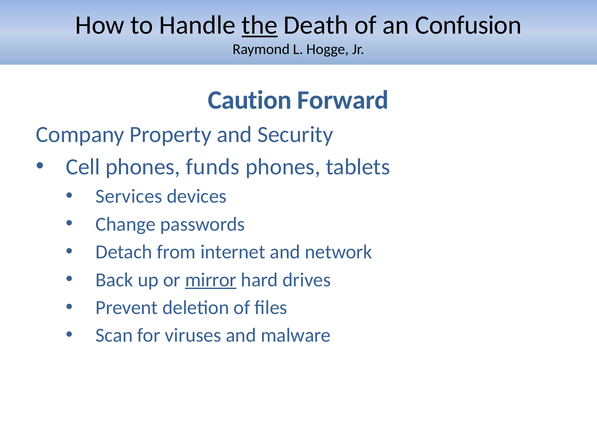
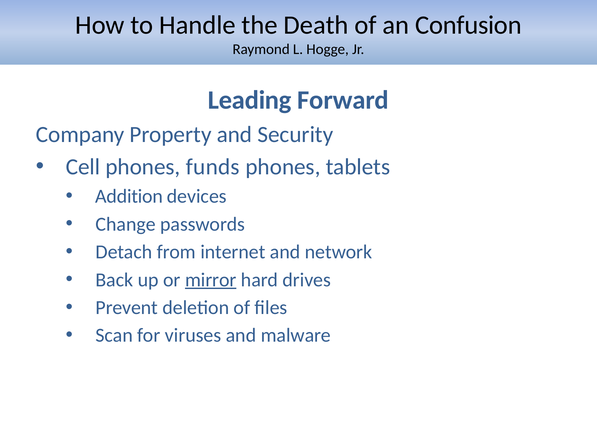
the underline: present -> none
Caution: Caution -> Leading
Services: Services -> Addition
